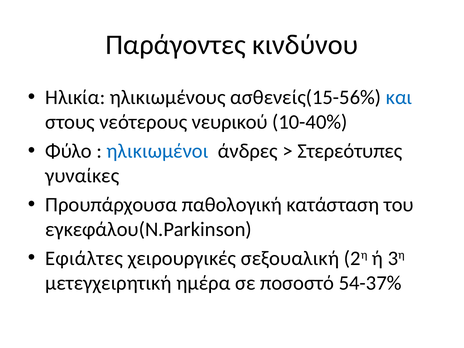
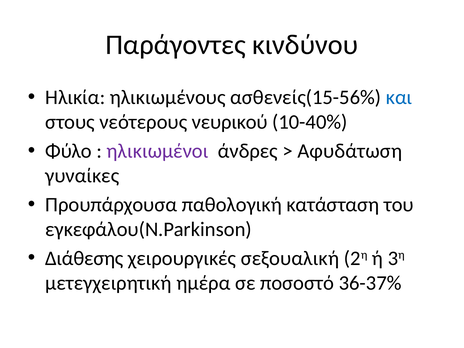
ηλικιωμένοι colour: blue -> purple
Στερεότυπες: Στερεότυπες -> Αφυδάτωση
Εφιάλτες: Εφιάλτες -> Διάθεσης
54-37%: 54-37% -> 36-37%
